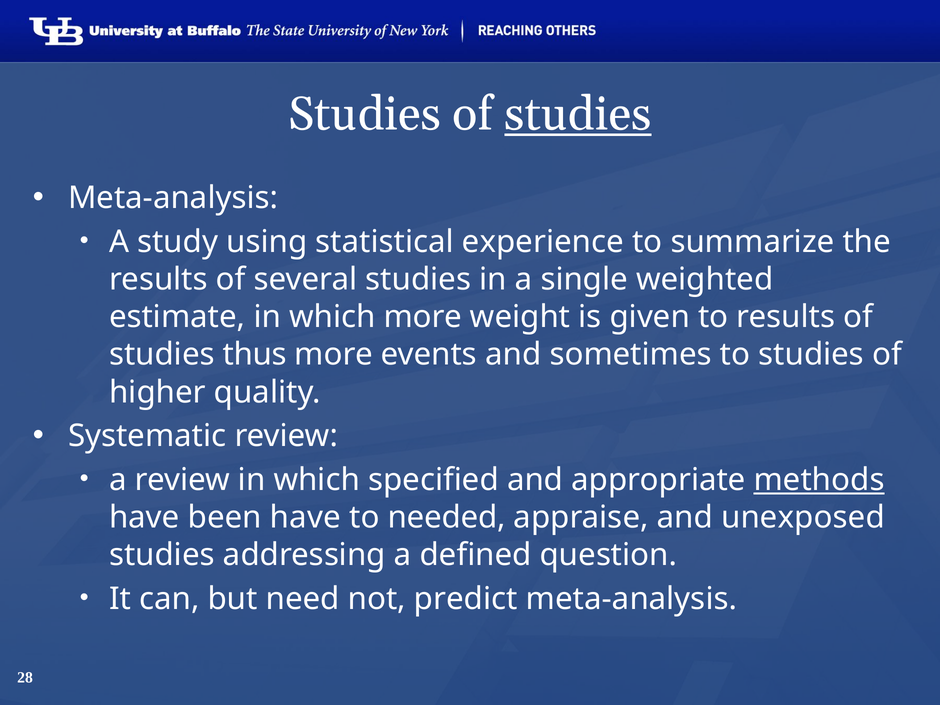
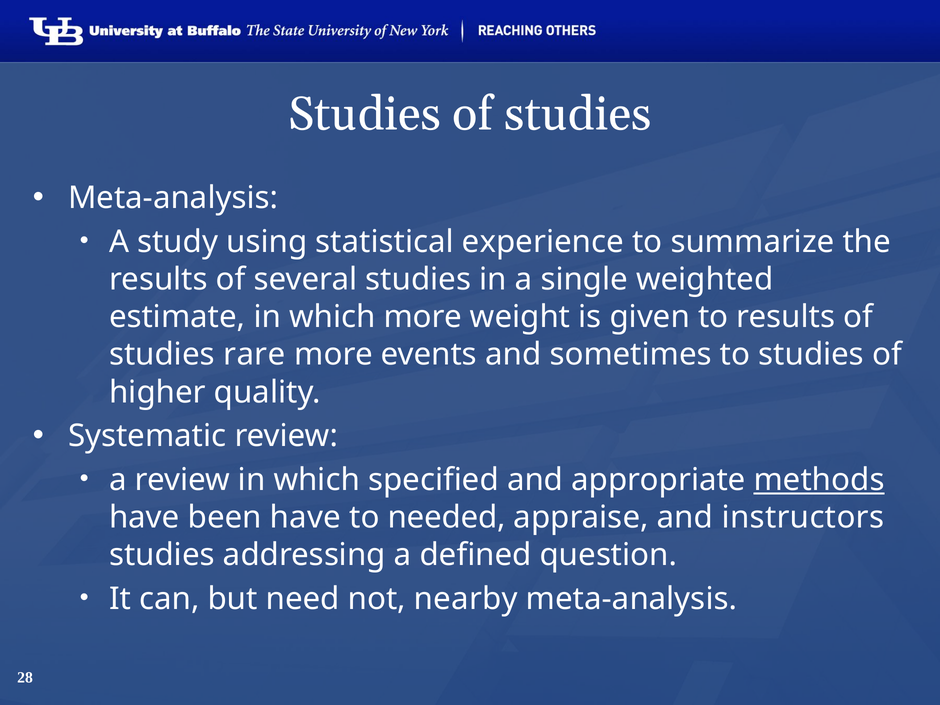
studies at (578, 114) underline: present -> none
thus: thus -> rare
unexposed: unexposed -> instructors
predict: predict -> nearby
